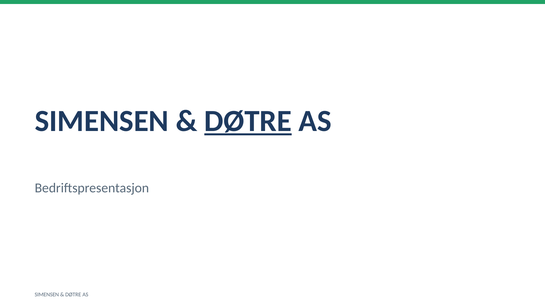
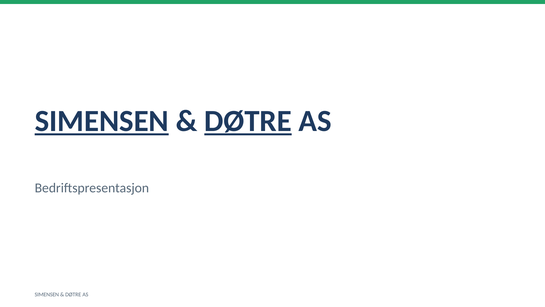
SIMENSEN at (102, 121) underline: none -> present
